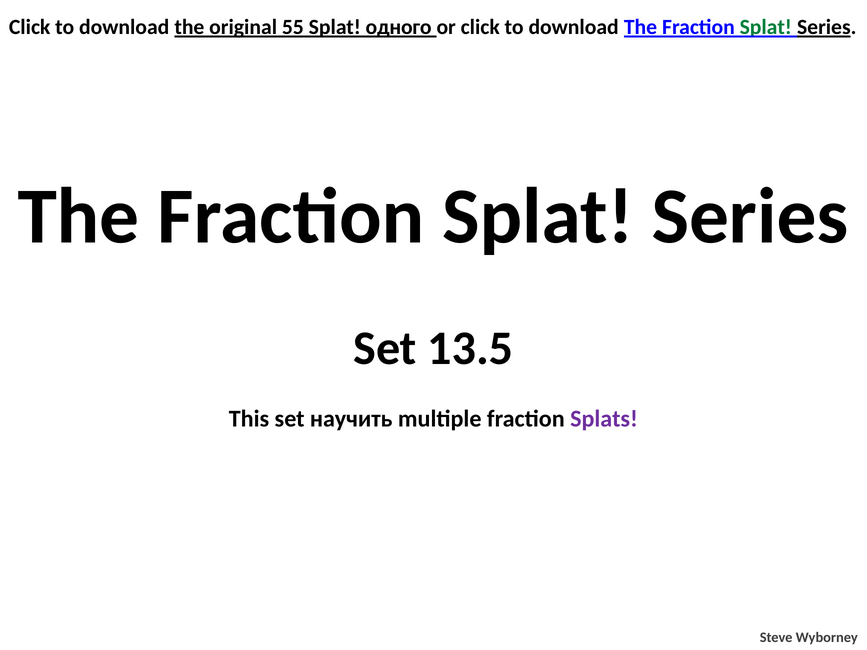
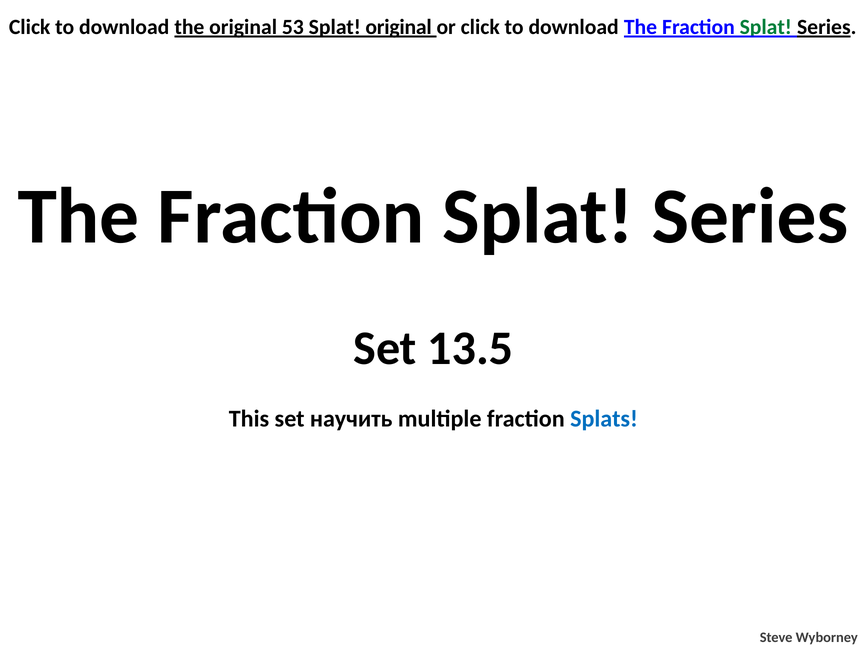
55: 55 -> 53
Splat одного: одного -> original
Splats colour: purple -> blue
